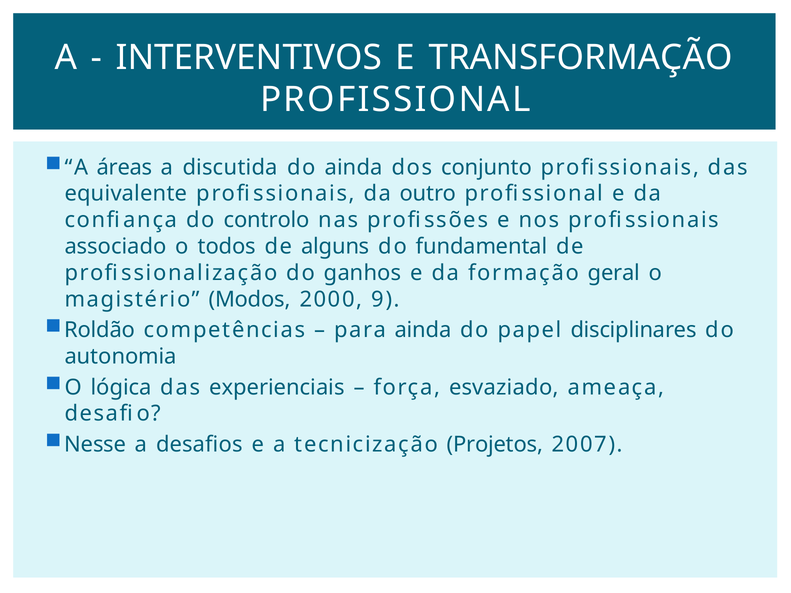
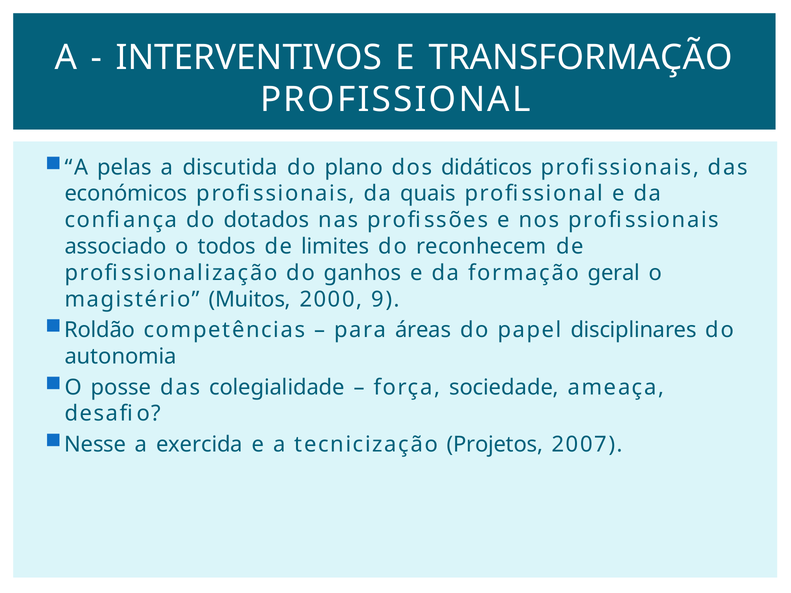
áreas: áreas -> pelas
do ainda: ainda -> plano
conjunto: conjunto -> didáticos
equivalente: equivalente -> económicos
outro: outro -> quais
controlo: controlo -> dotados
alguns: alguns -> limites
fundamental: fundamental -> reconhecem
Modos: Modos -> Muitos
para ainda: ainda -> áreas
lógica: lógica -> posse
experienciais: experienciais -> colegialidade
esvaziado: esvaziado -> sociedade
desafios: desafios -> exercida
